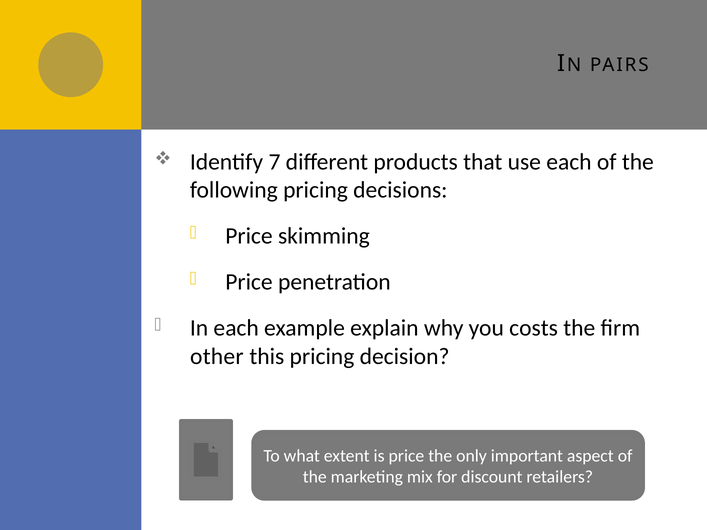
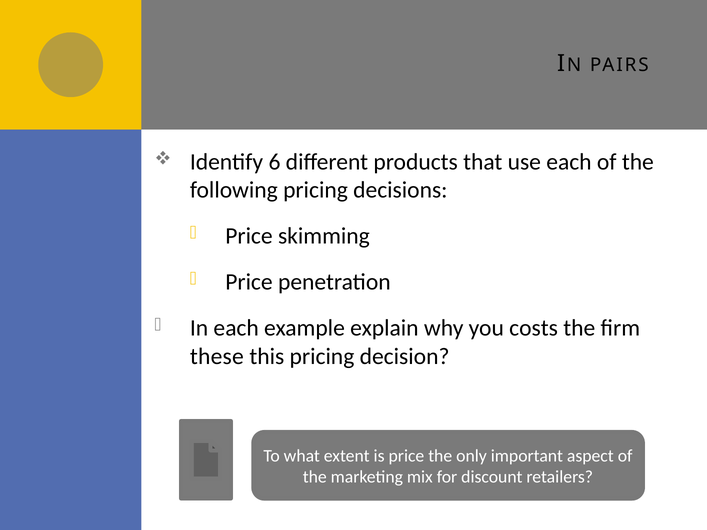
7: 7 -> 6
other: other -> these
